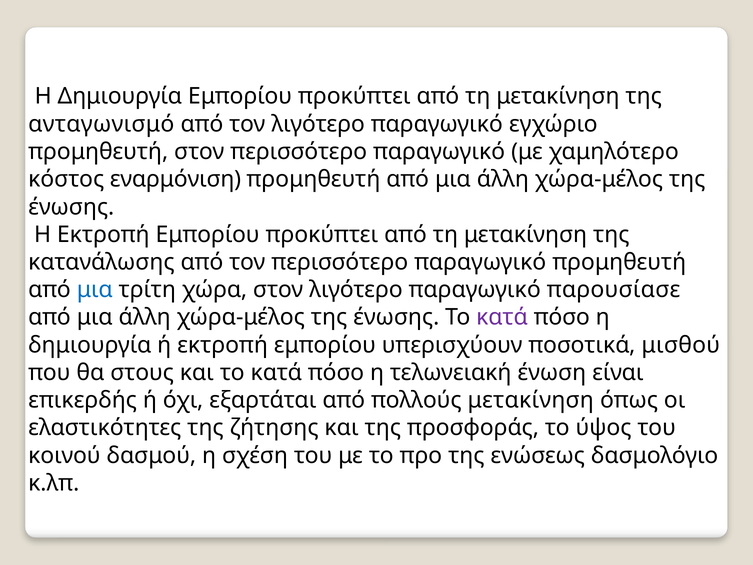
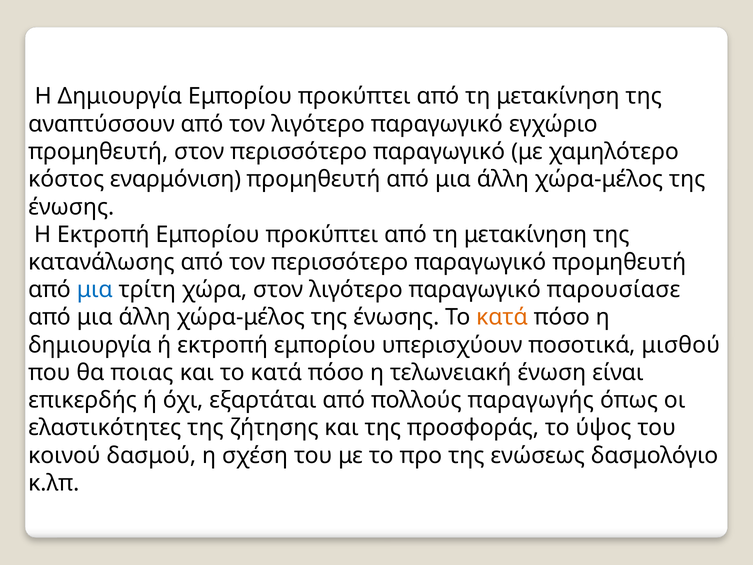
ανταγωνισμό: ανταγωνισμό -> αναπτύσσουν
κατά at (502, 317) colour: purple -> orange
στους: στους -> ποιας
πολλούς μετακίνηση: μετακίνηση -> παραγωγής
